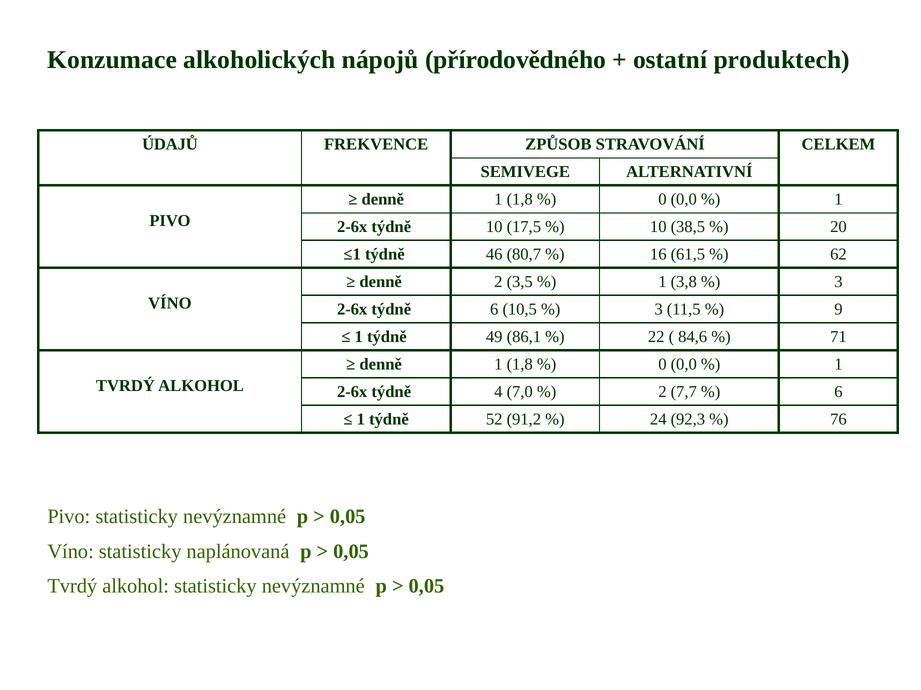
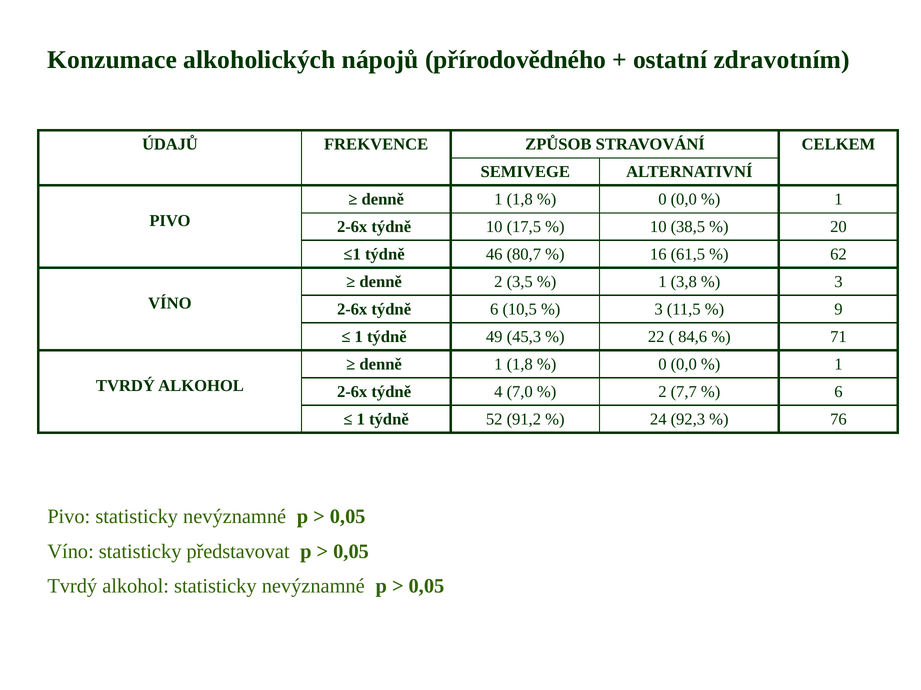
produktech: produktech -> zdravotním
86,1: 86,1 -> 45,3
naplánovaná: naplánovaná -> představovat
